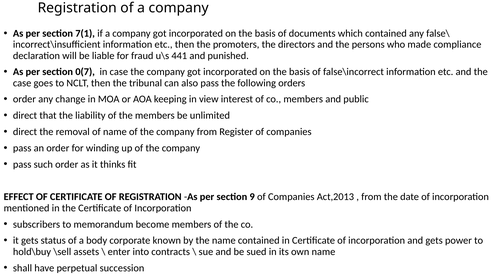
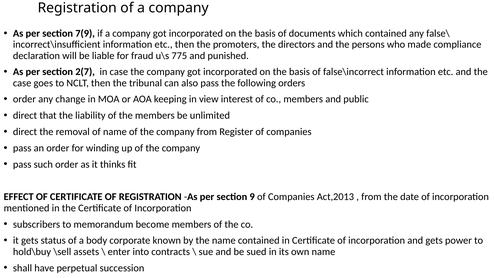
7(1: 7(1 -> 7(9
441: 441 -> 775
0(7: 0(7 -> 2(7
